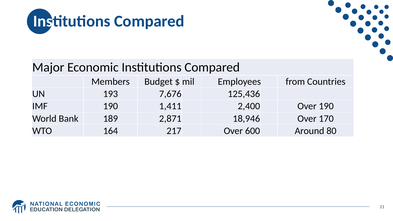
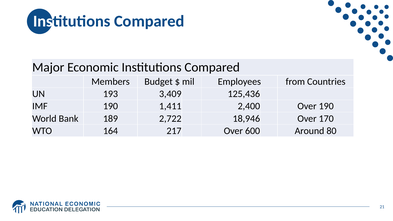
7,676: 7,676 -> 3,409
2,871: 2,871 -> 2,722
